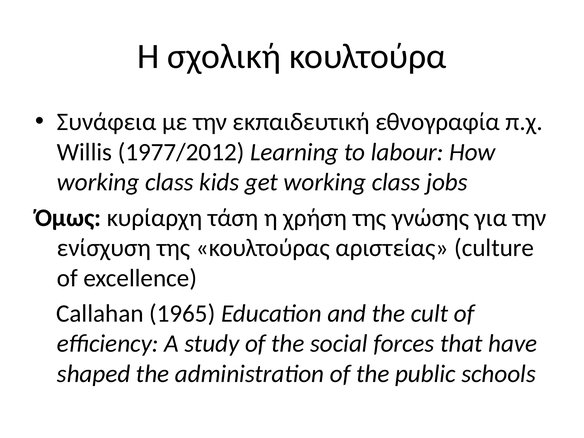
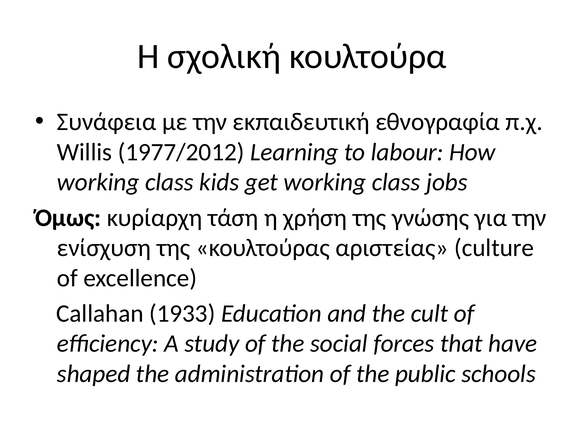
1965: 1965 -> 1933
